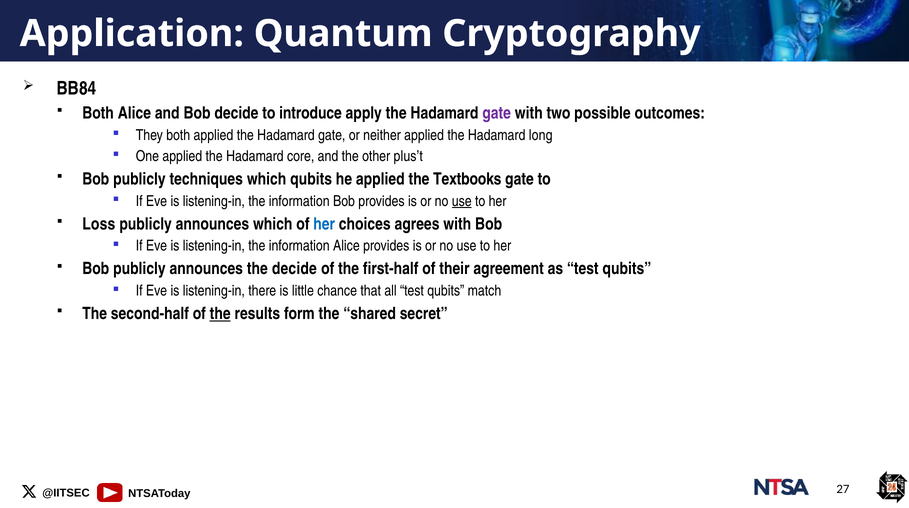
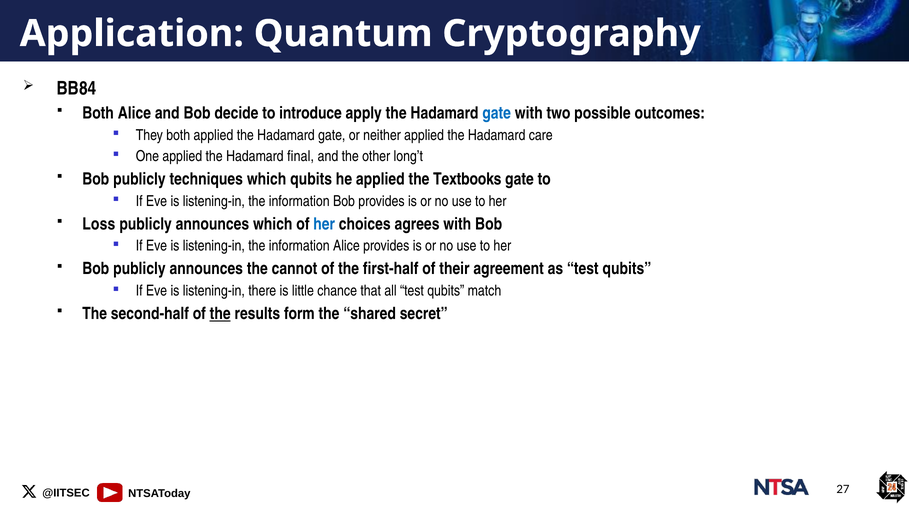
gate at (497, 113) colour: purple -> blue
long: long -> care
core: core -> final
plus’t: plus’t -> long’t
use at (462, 201) underline: present -> none
the decide: decide -> cannot
